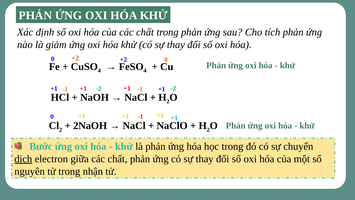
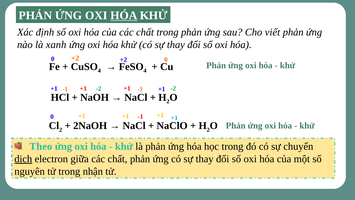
HÓA at (124, 15) underline: none -> present
tích: tích -> viết
giảm: giảm -> xanh
Bước: Bước -> Theo
